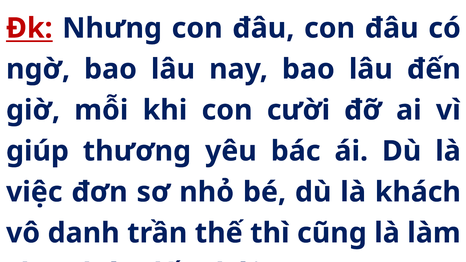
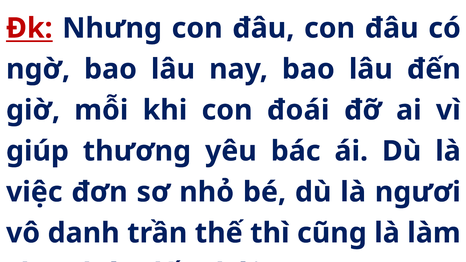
cười: cười -> đoái
khách: khách -> ngươi
